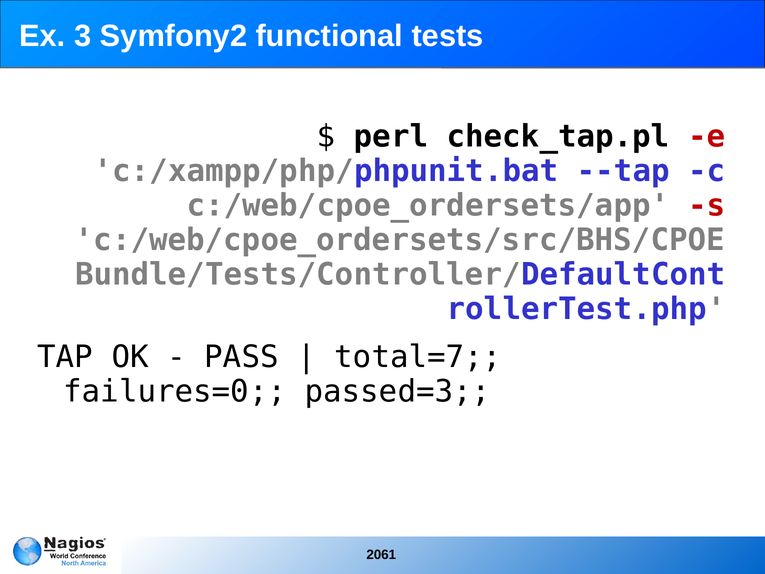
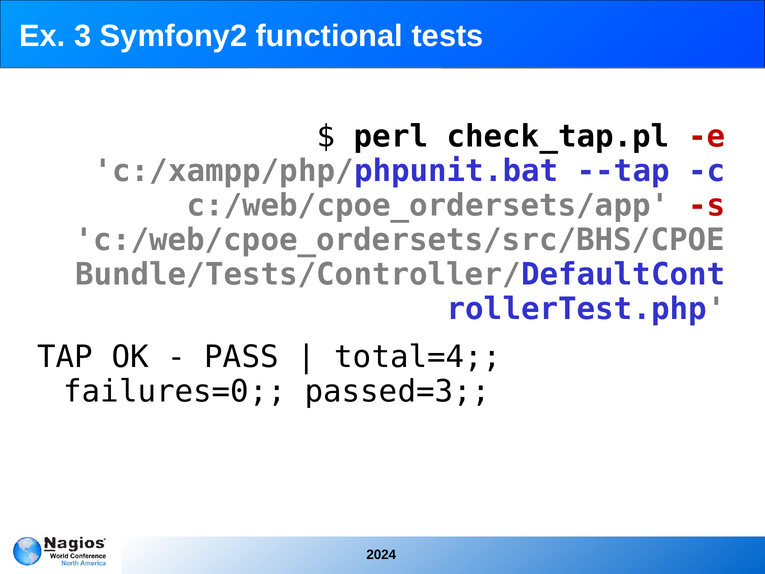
total=7: total=7 -> total=4
2061: 2061 -> 2024
